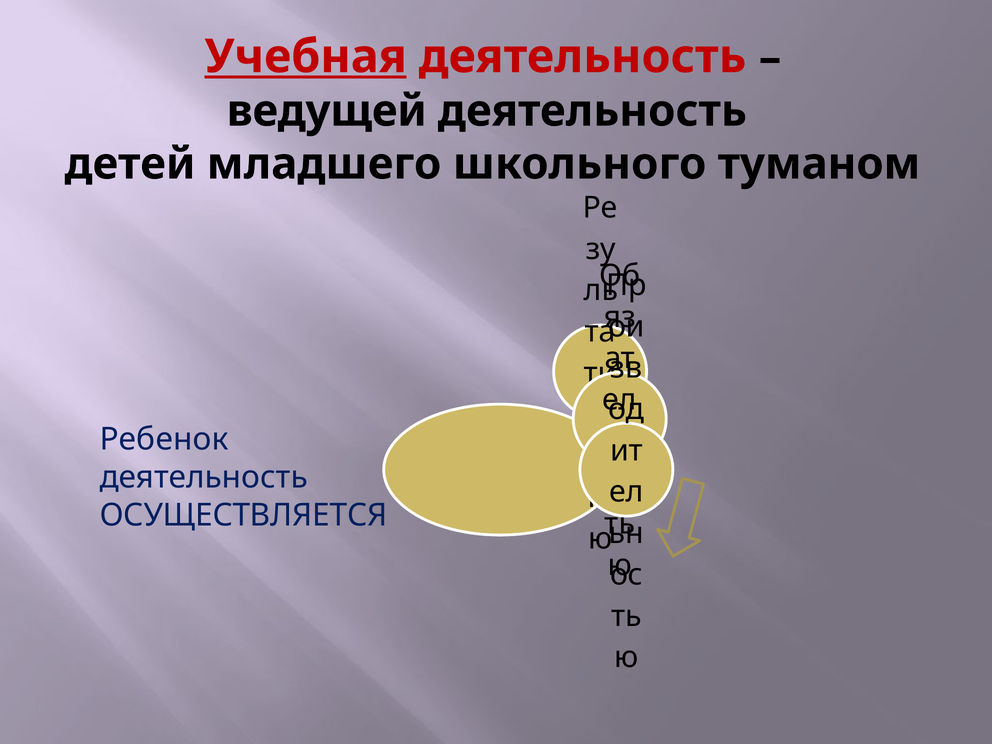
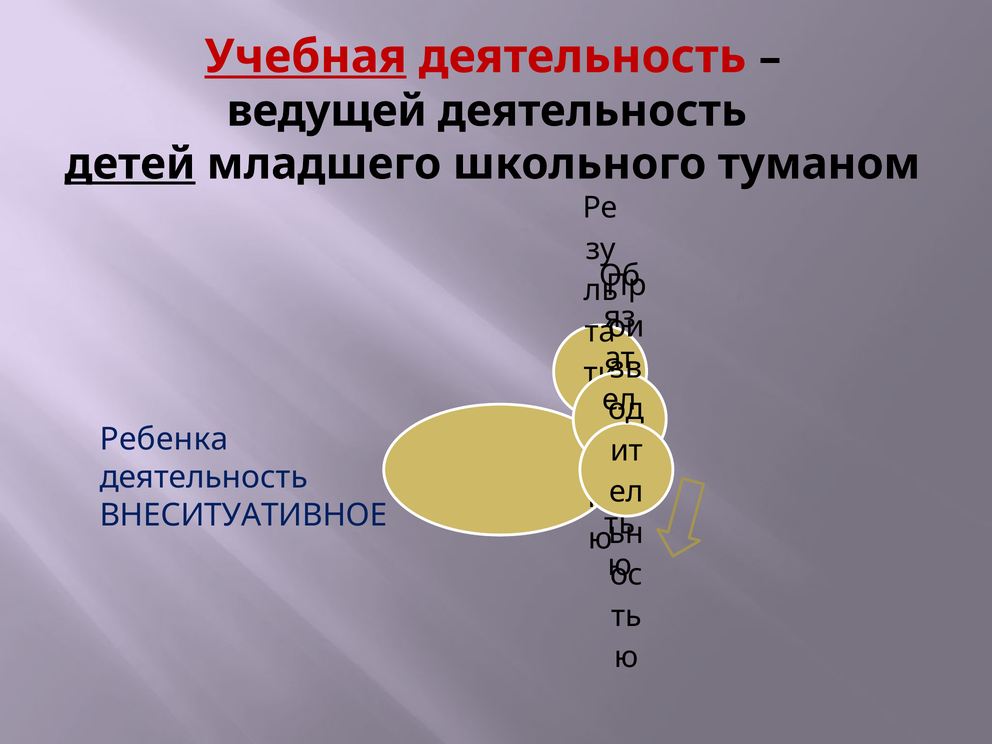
детей underline: none -> present
Ребенок: Ребенок -> Ребенка
ОСУЩЕСТВЛЯЕТСЯ: ОСУЩЕСТВЛЯЕТСЯ -> ВНЕСИТУАТИВНОЕ
